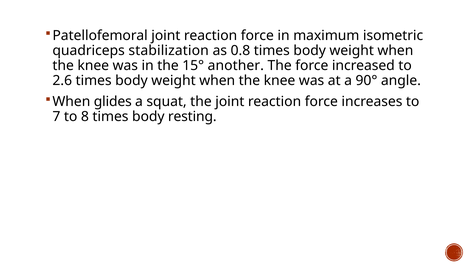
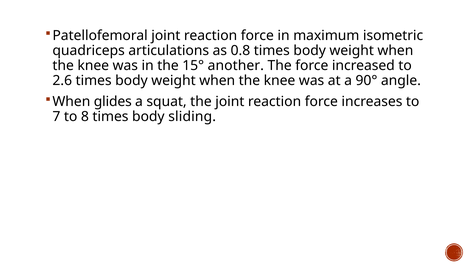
stabilization: stabilization -> articulations
resting: resting -> sliding
